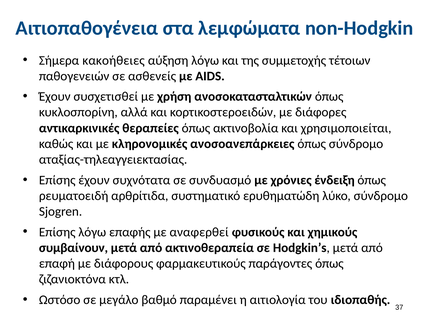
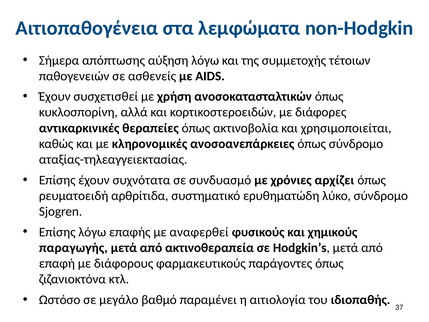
κακοήθειες: κακοήθειες -> απόπτωσης
ένδειξη: ένδειξη -> αρχίζει
συμβαίνουν: συμβαίνουν -> παραγωγής
